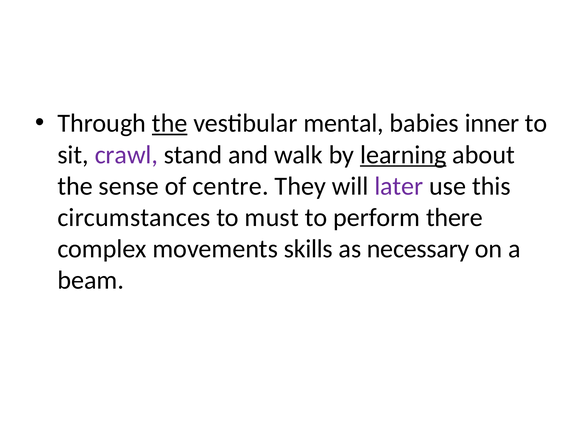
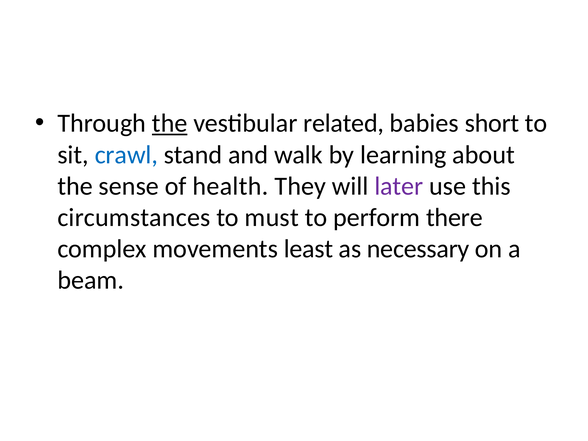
mental: mental -> related
inner: inner -> short
crawl colour: purple -> blue
learning underline: present -> none
centre: centre -> health
skills: skills -> least
